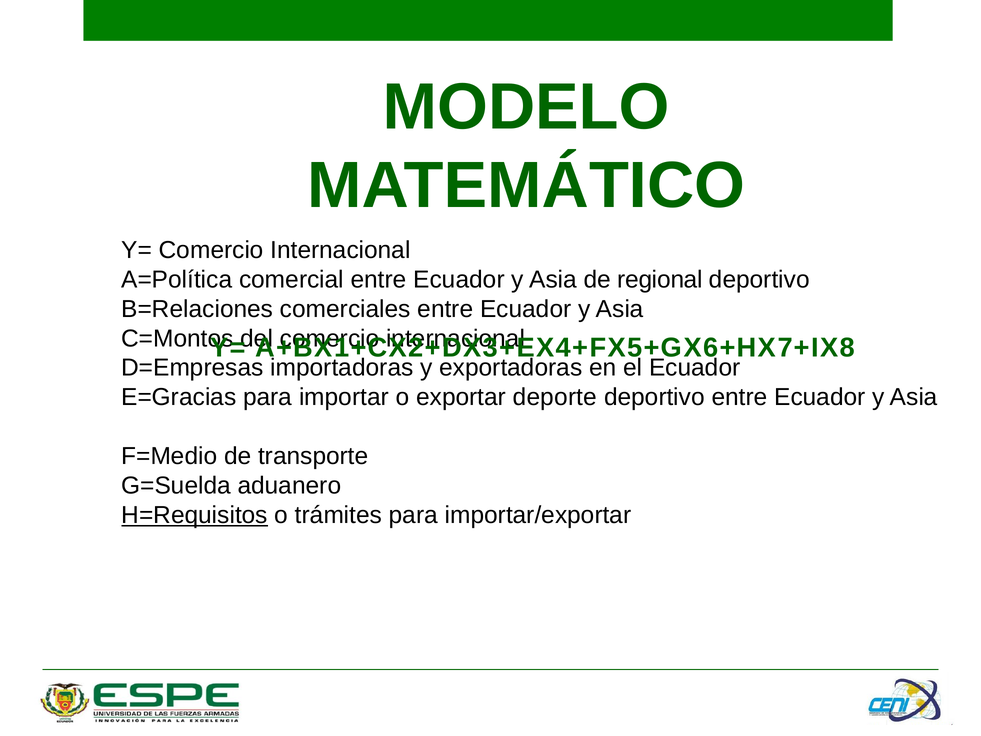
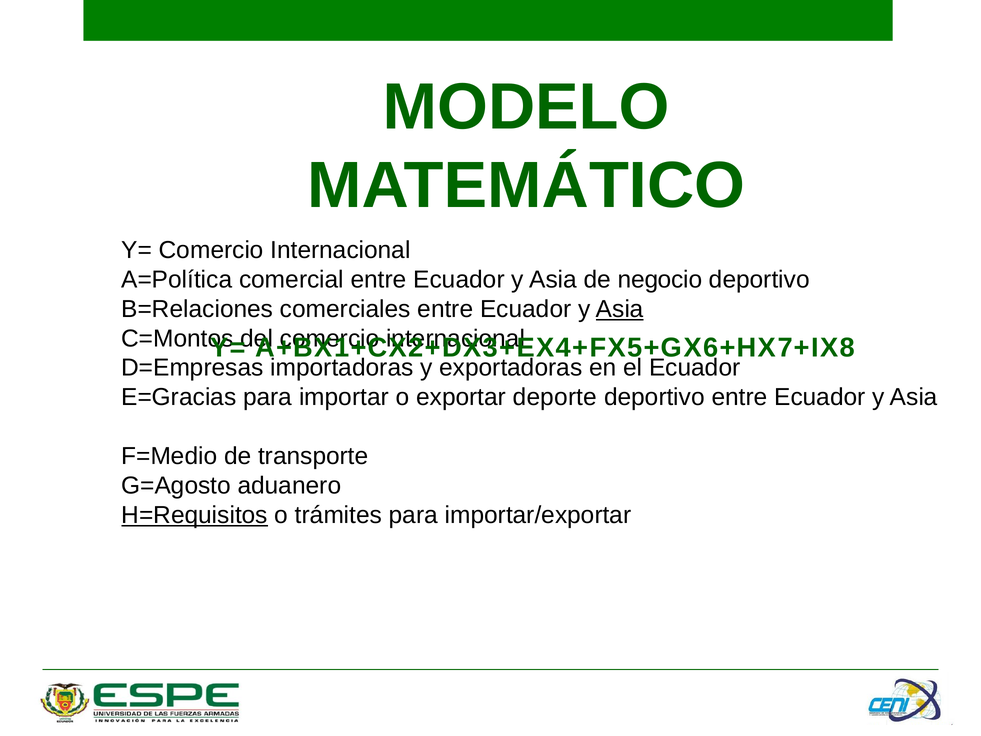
regional: regional -> negocio
Asia at (620, 309) underline: none -> present
G=Suelda: G=Suelda -> G=Agosto
